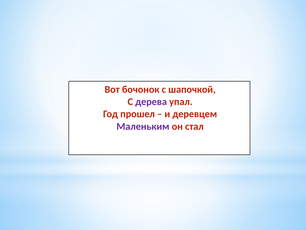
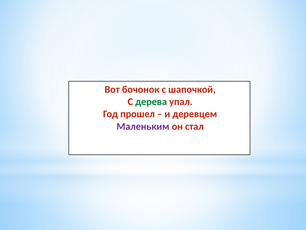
дерева colour: purple -> green
